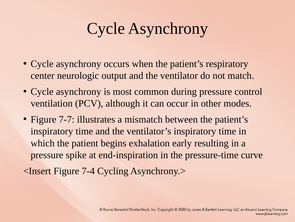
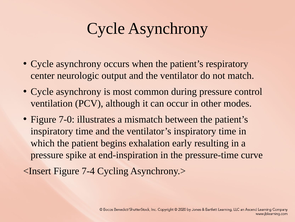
7-7: 7-7 -> 7-0
